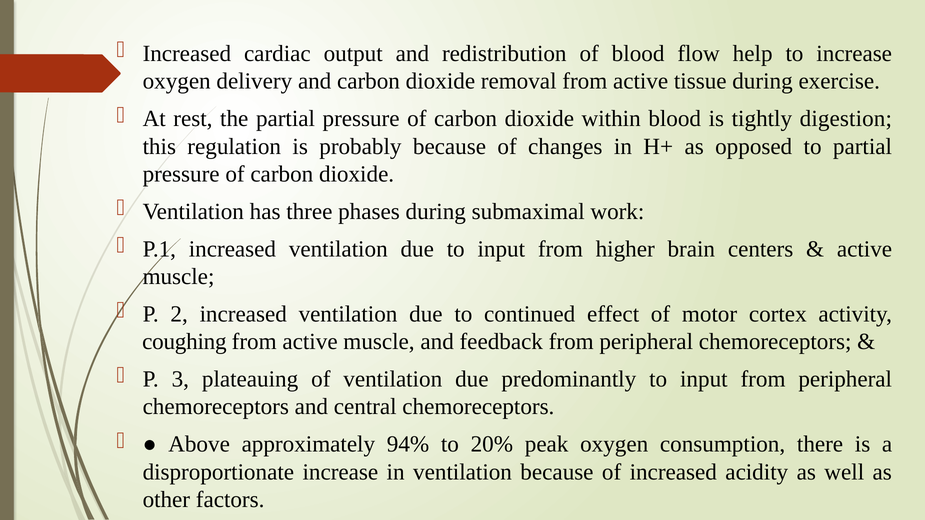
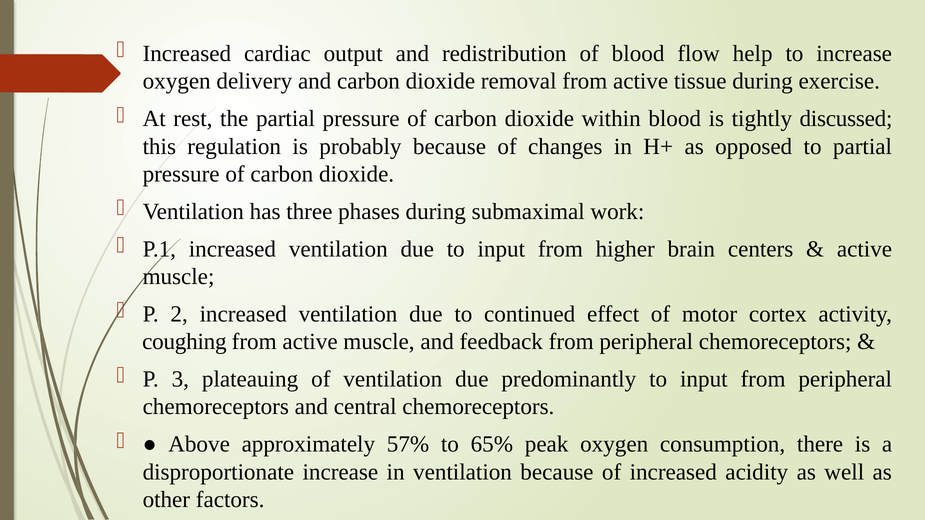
digestion: digestion -> discussed
94%: 94% -> 57%
20%: 20% -> 65%
